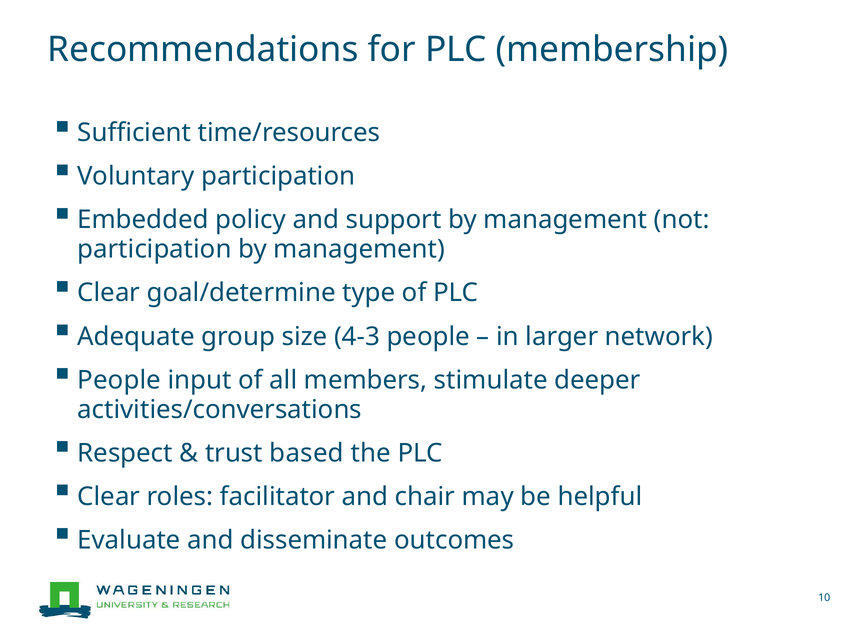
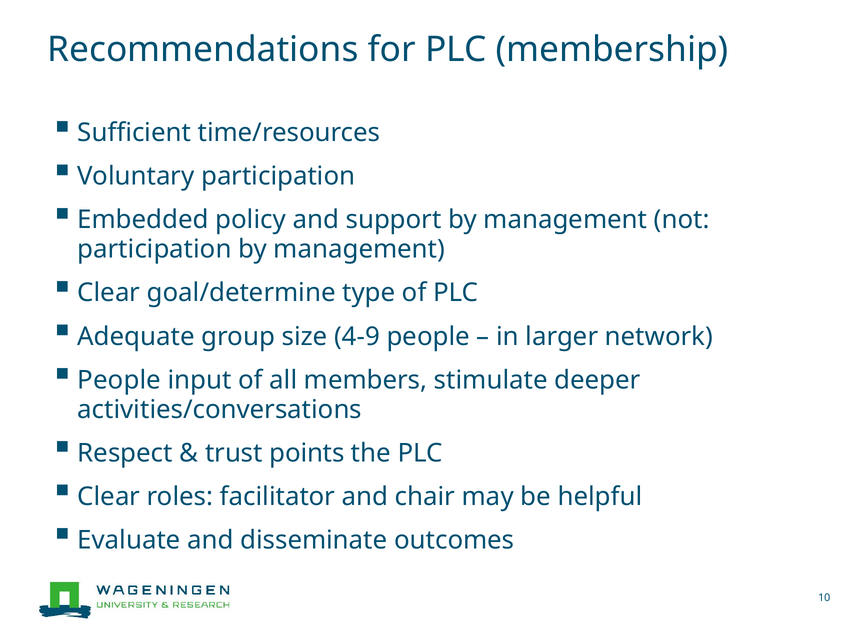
4-3: 4-3 -> 4-9
based: based -> points
